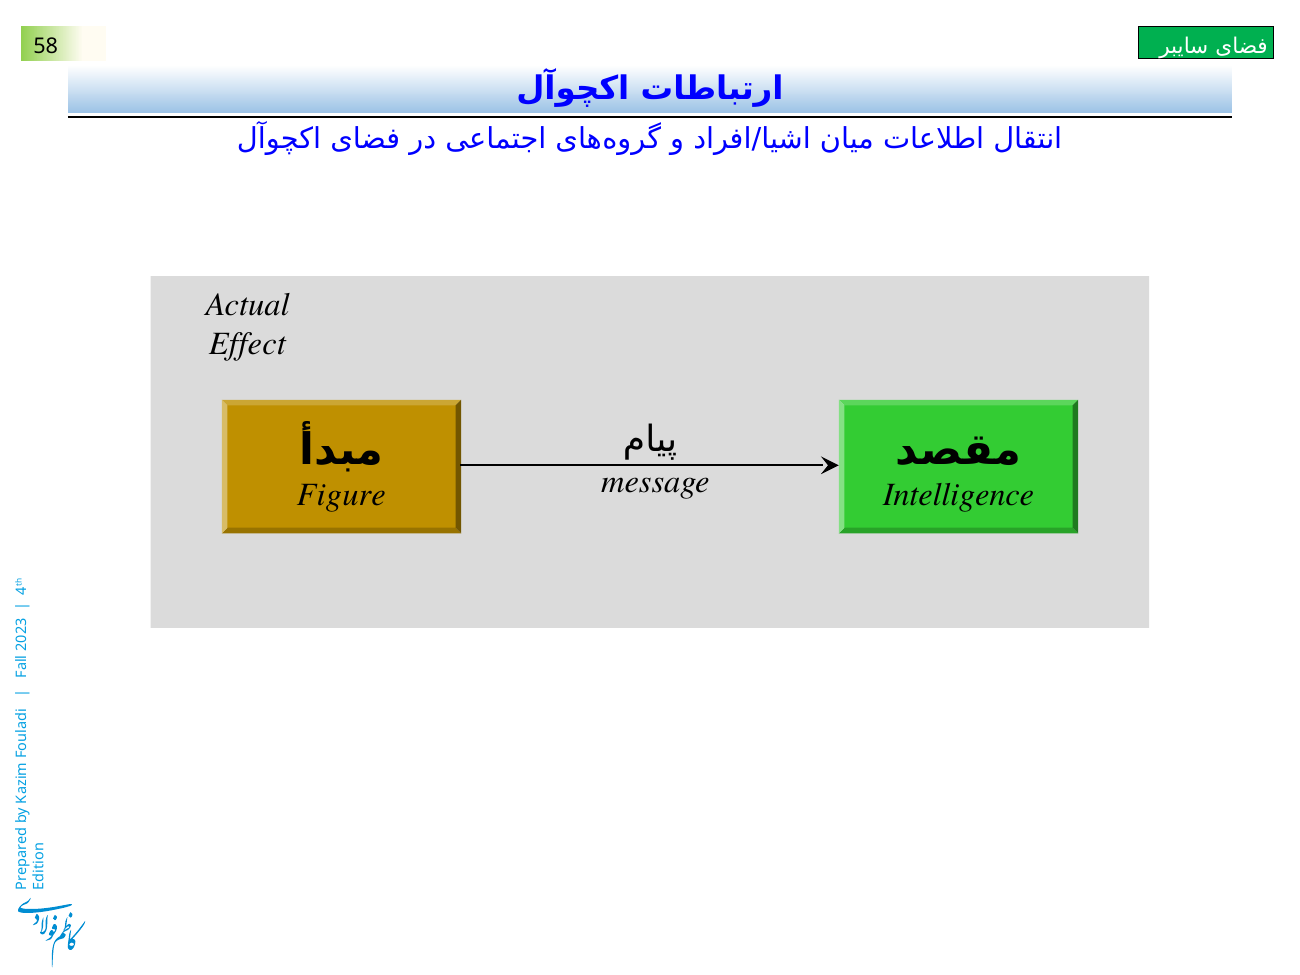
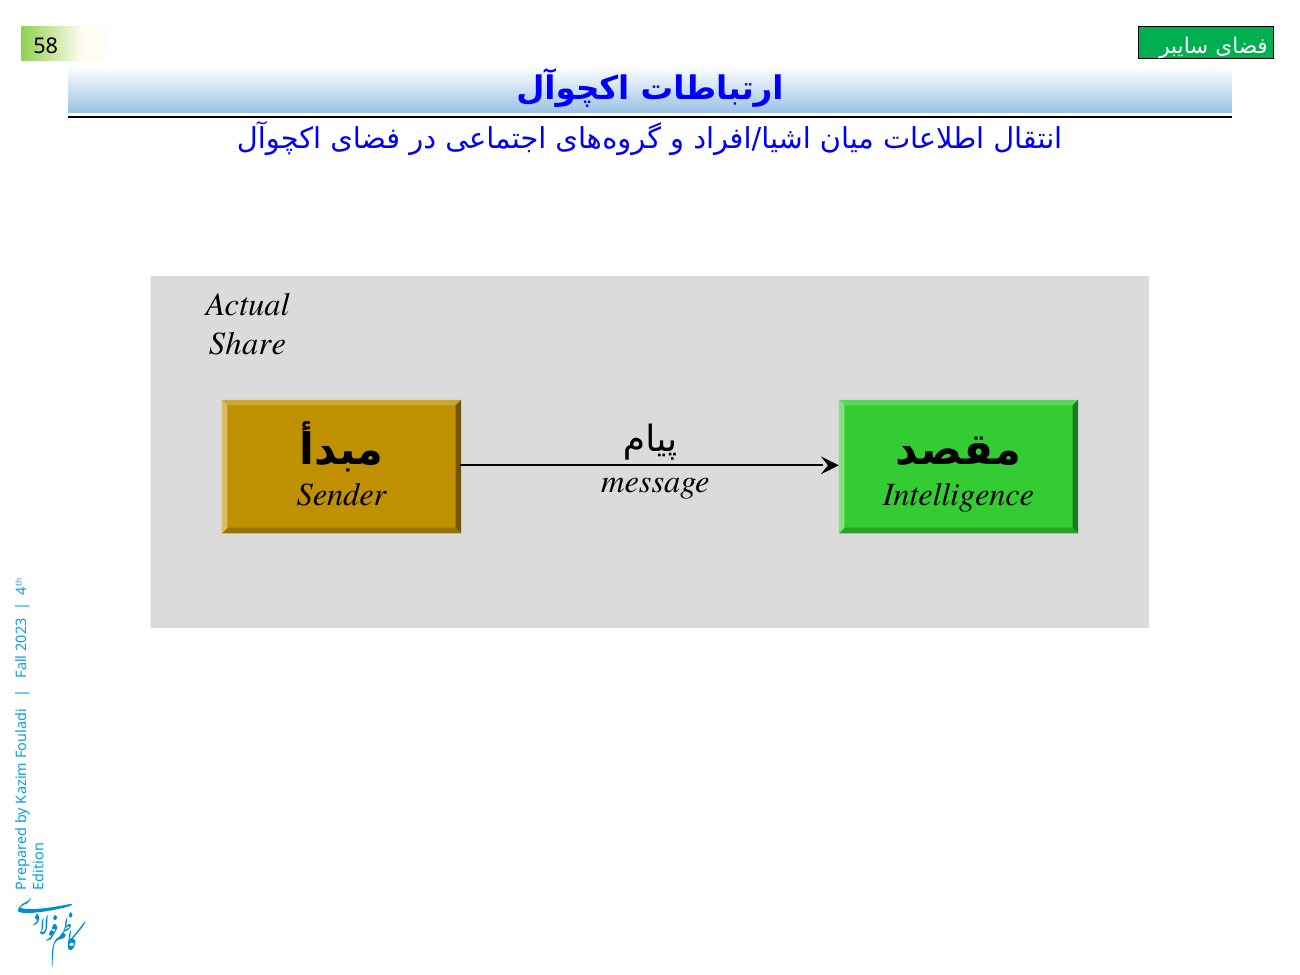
Effect: Effect -> Share
Figure: Figure -> Sender
